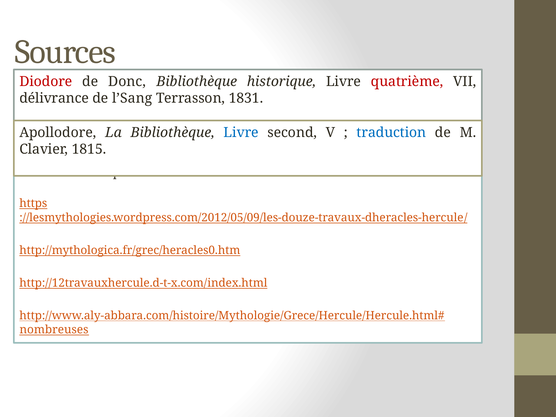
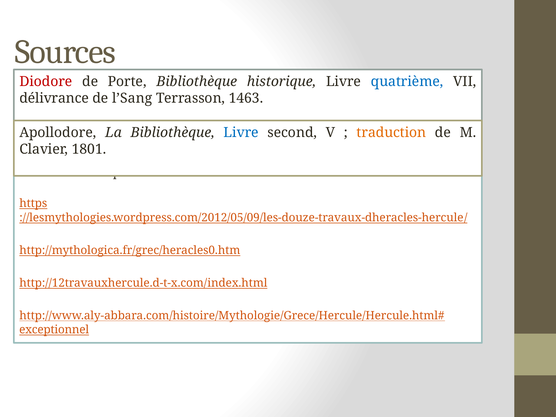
Donc: Donc -> Porte
quatrième colour: red -> blue
1831: 1831 -> 1463
traduction colour: blue -> orange
1815: 1815 -> 1801
nombreuses: nombreuses -> exceptionnel
